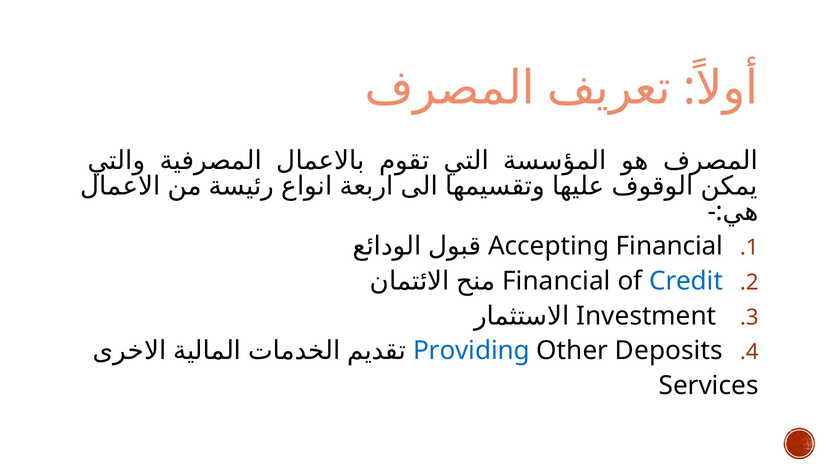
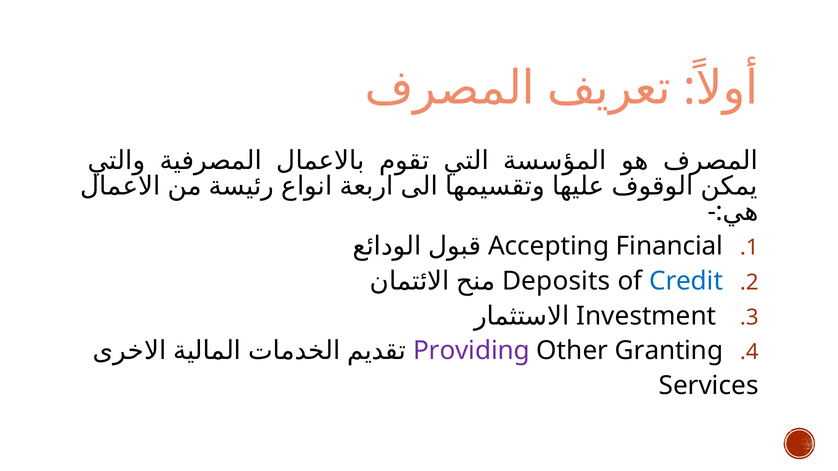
Financial at (556, 281): Financial -> Deposits
Providing colour: blue -> purple
Deposits: Deposits -> Granting
